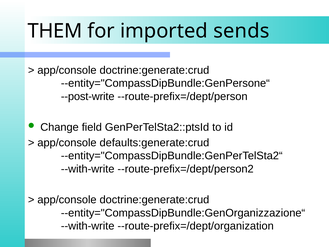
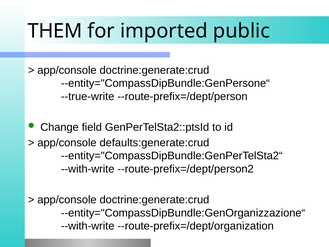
sends: sends -> public
--post-write: --post-write -> --true-write
